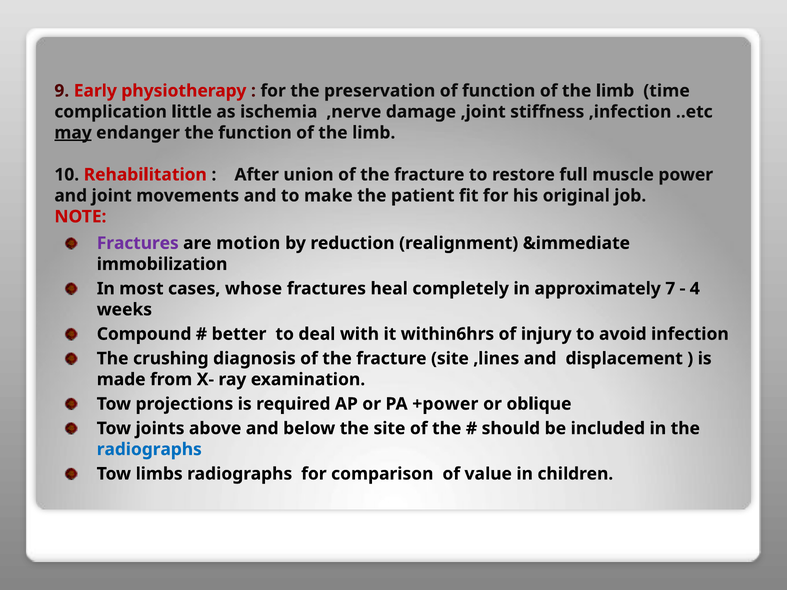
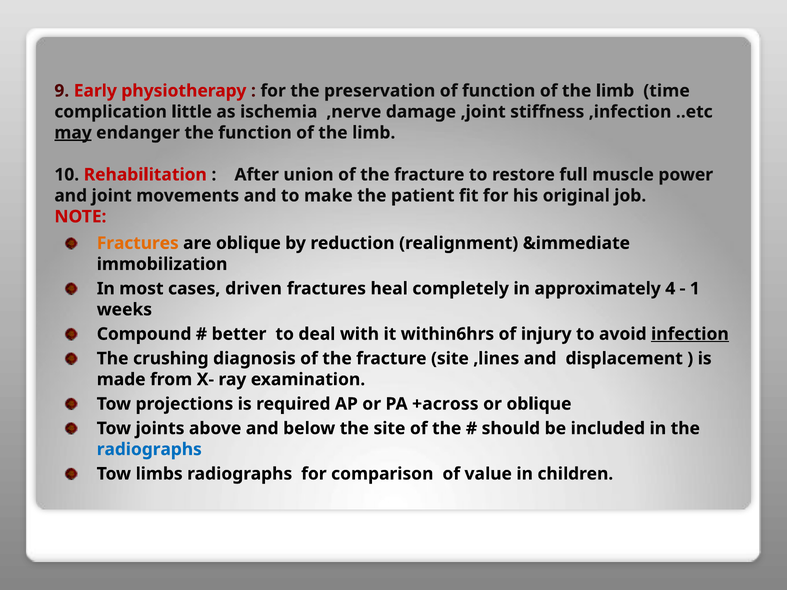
Fractures at (138, 243) colour: purple -> orange
are motion: motion -> oblique
whose: whose -> driven
7: 7 -> 4
4: 4 -> 1
infection underline: none -> present
+power: +power -> +across
